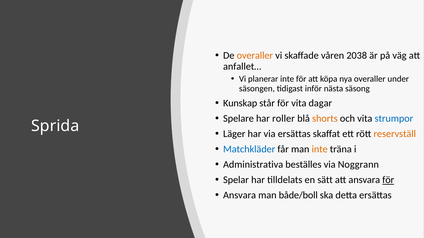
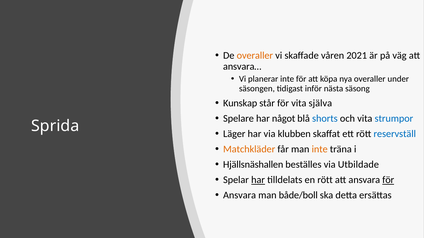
2038: 2038 -> 2021
anfallet…: anfallet… -> ansvara…
dagar: dagar -> själva
roller: roller -> något
shorts colour: orange -> blue
via ersättas: ersättas -> klubben
reservställ colour: orange -> blue
Matchkläder colour: blue -> orange
Administrativa: Administrativa -> Hjällsnäshallen
Noggrann: Noggrann -> Utbildade
har at (258, 180) underline: none -> present
en sätt: sätt -> rött
